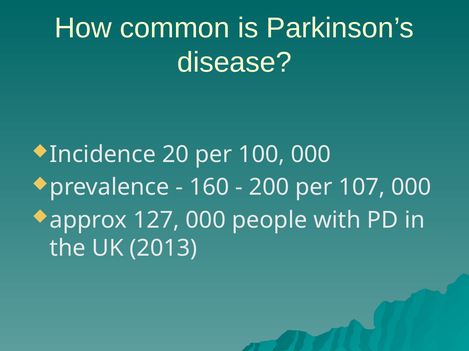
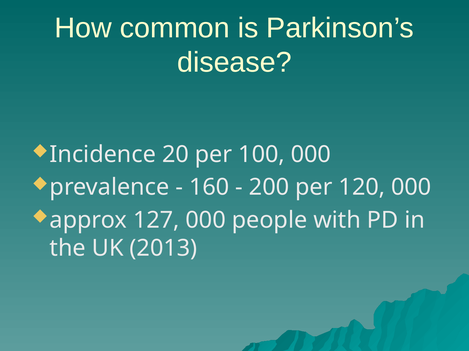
107: 107 -> 120
